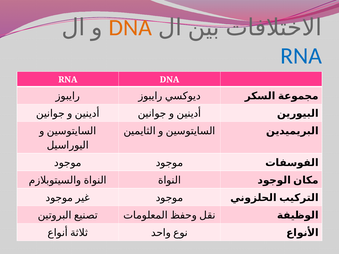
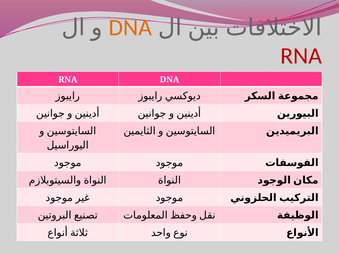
RNA at (301, 56) colour: blue -> red
